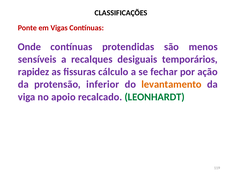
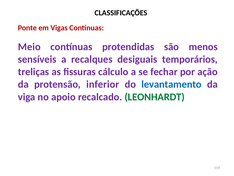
Onde: Onde -> Meio
rapidez: rapidez -> treliças
levantamento colour: orange -> blue
